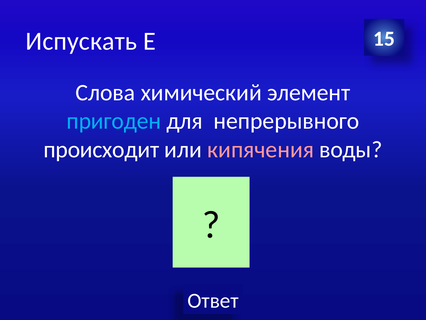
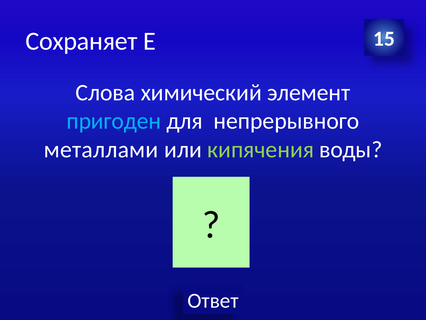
Испускать: Испускать -> Сохраняет
происходит: происходит -> металлами
кипячения colour: pink -> light green
